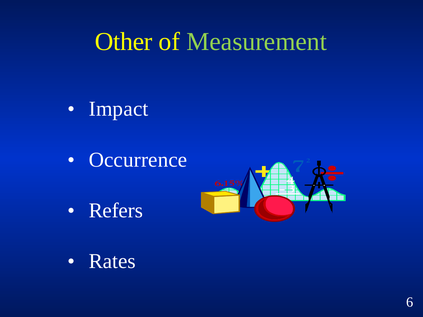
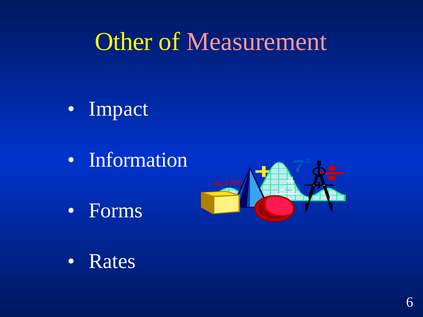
Measurement colour: light green -> pink
Occurrence: Occurrence -> Information
Refers: Refers -> Forms
